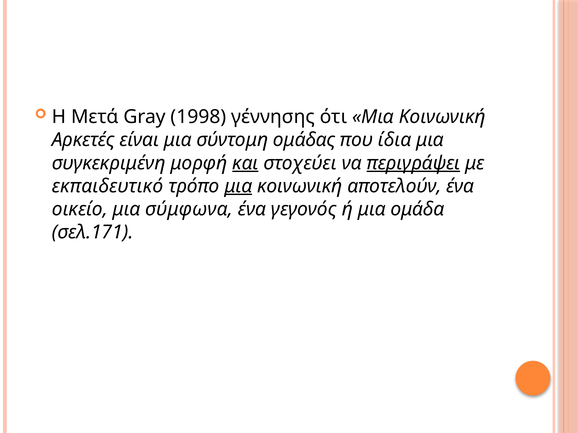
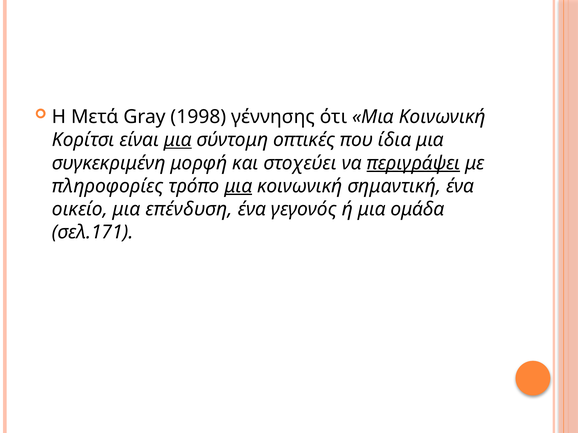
Αρκετές: Αρκετές -> Κορίτσι
μια at (178, 140) underline: none -> present
ομάδας: ομάδας -> οπτικές
και underline: present -> none
εκπαιδευτικό: εκπαιδευτικό -> πληροφορίες
αποτελούν: αποτελούν -> σημαντική
σύμφωνα: σύμφωνα -> επένδυση
